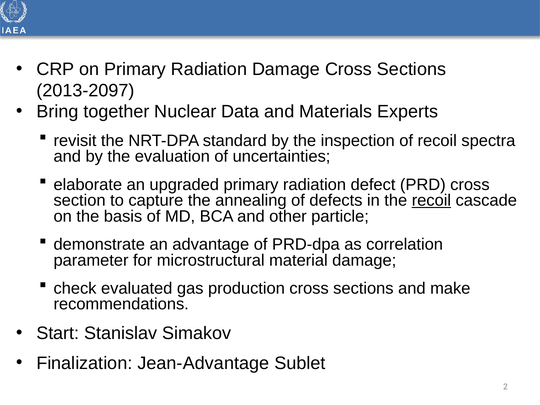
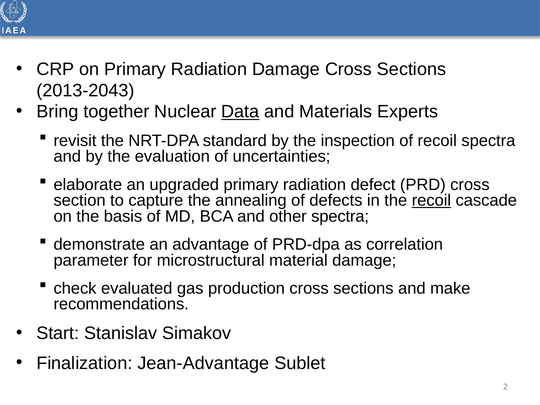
2013-2097: 2013-2097 -> 2013-2043
Data underline: none -> present
other particle: particle -> spectra
